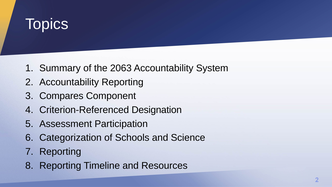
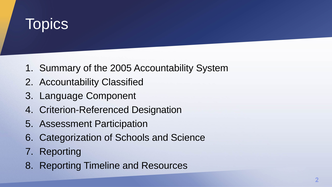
2063: 2063 -> 2005
Accountability Reporting: Reporting -> Classified
Compares: Compares -> Language
